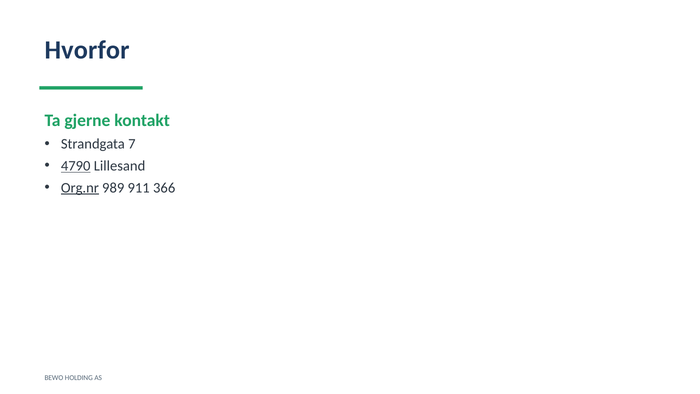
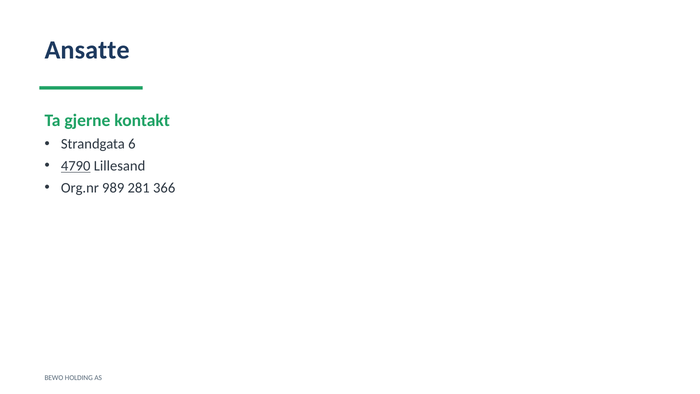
Hvorfor: Hvorfor -> Ansatte
7: 7 -> 6
Org.nr underline: present -> none
911: 911 -> 281
